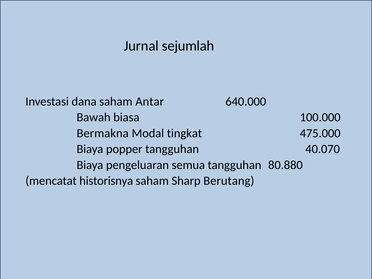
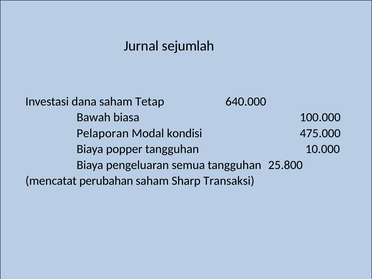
Antar: Antar -> Tetap
Bermakna: Bermakna -> Pelaporan
tingkat: tingkat -> kondisi
40.070: 40.070 -> 10.000
80.880: 80.880 -> 25.800
historisnya: historisnya -> perubahan
Berutang: Berutang -> Transaksi
